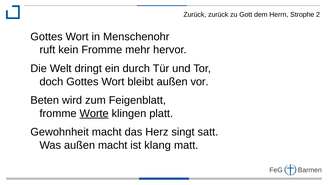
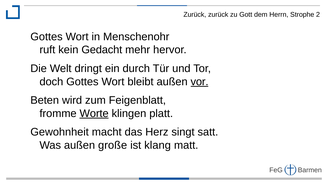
kein Fromme: Fromme -> Gedacht
vor underline: none -> present
außen macht: macht -> große
